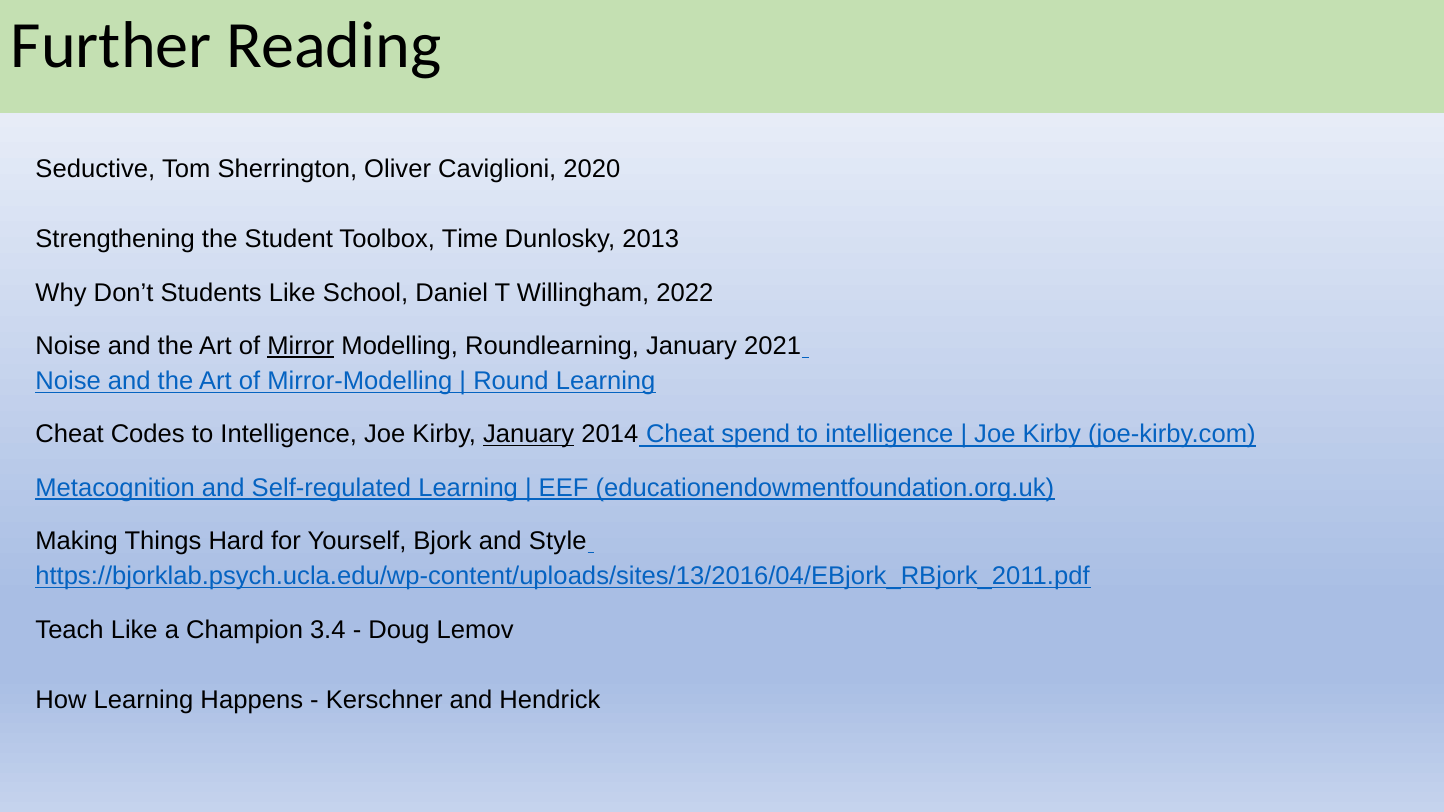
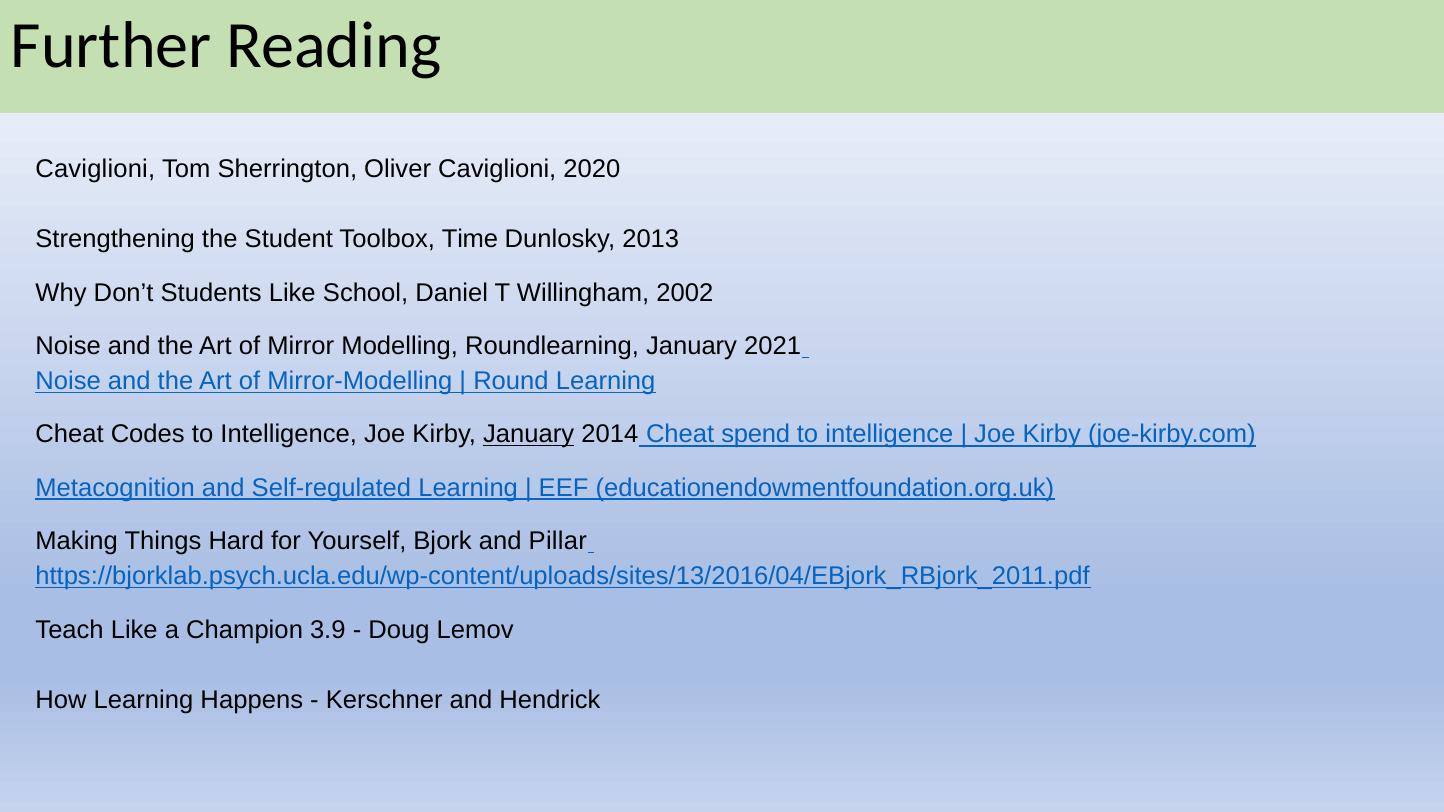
Seductive at (95, 169): Seductive -> Caviglioni
2022: 2022 -> 2002
Mirror underline: present -> none
Style: Style -> Pillar
3.4: 3.4 -> 3.9
